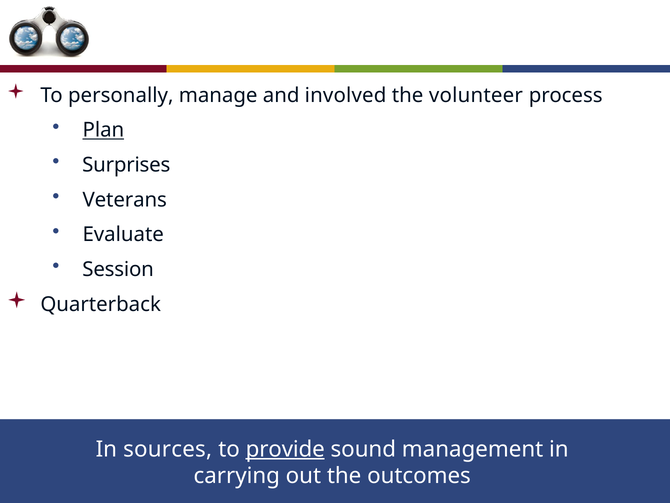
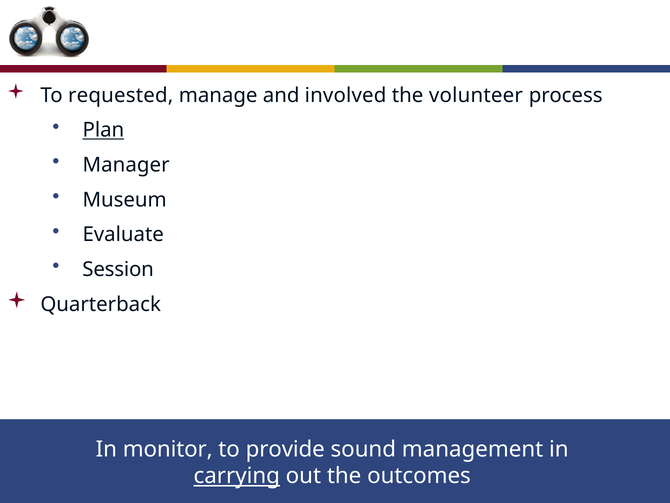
personally: personally -> requested
Surprises at (126, 165): Surprises -> Manager
Veterans: Veterans -> Museum
sources: sources -> monitor
provide underline: present -> none
carrying underline: none -> present
